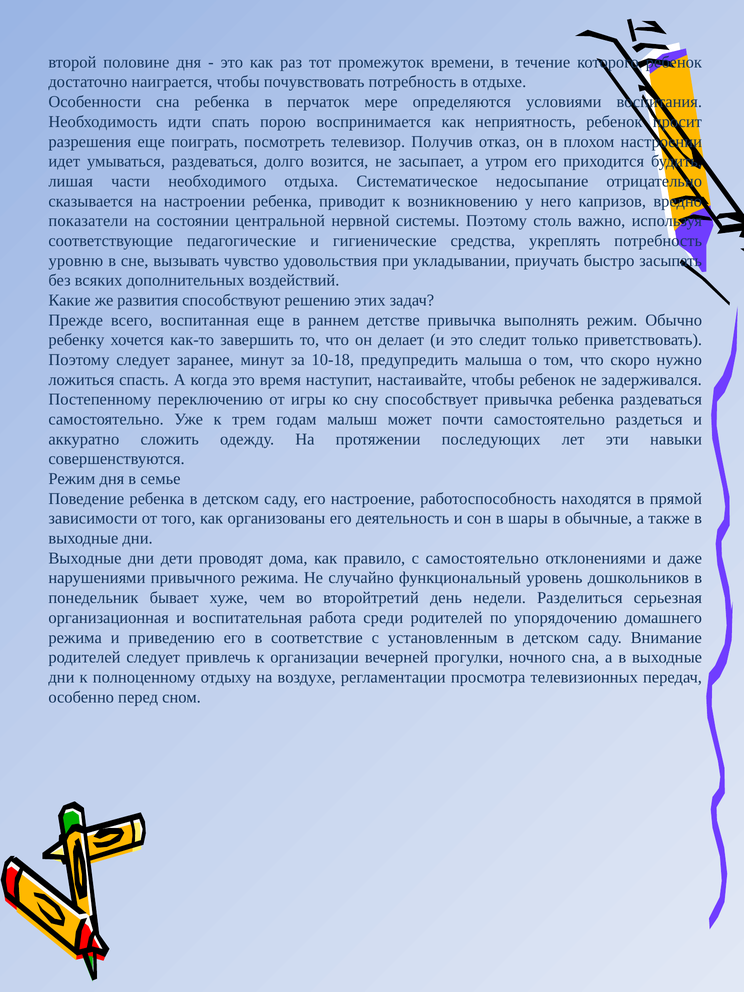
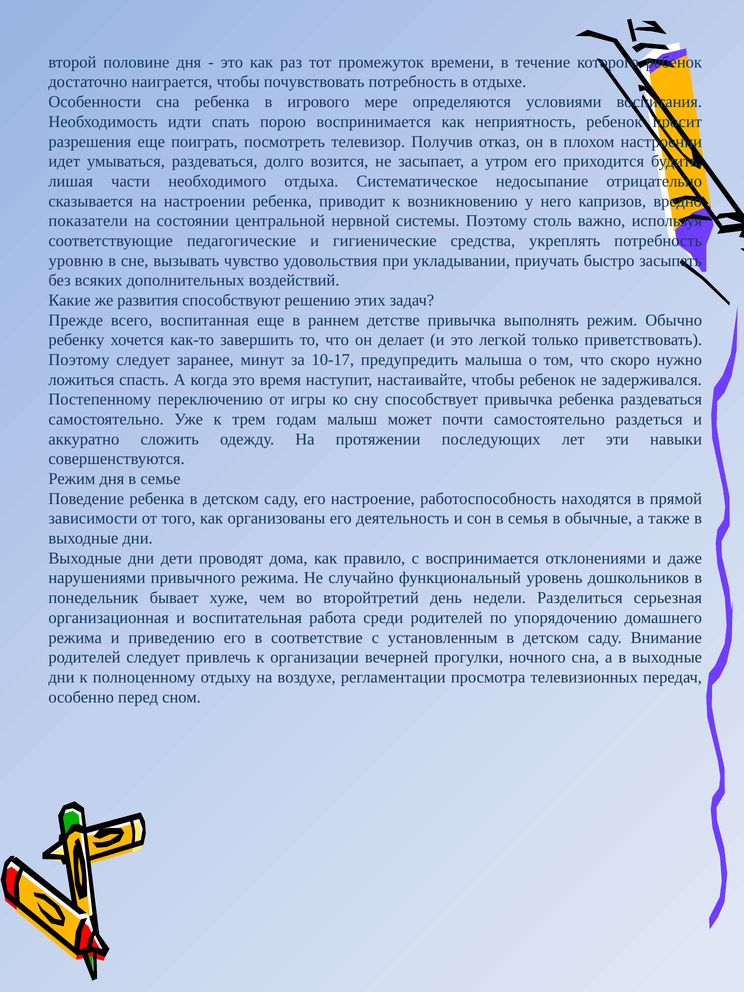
перчаток: перчаток -> игрового
следит: следит -> легкой
10-18: 10-18 -> 10-17
шары: шары -> семья
с самостоятельно: самостоятельно -> воспринимается
